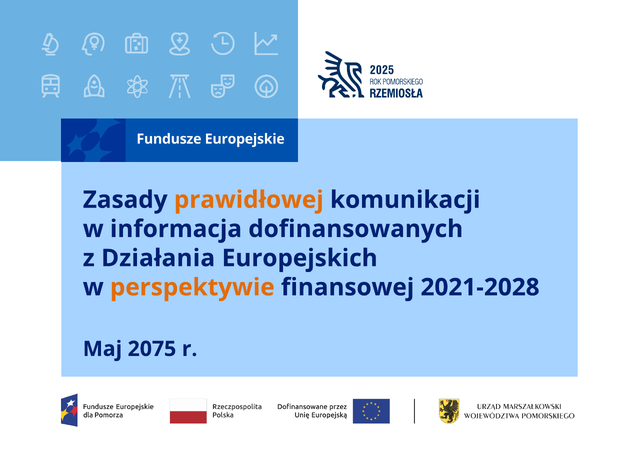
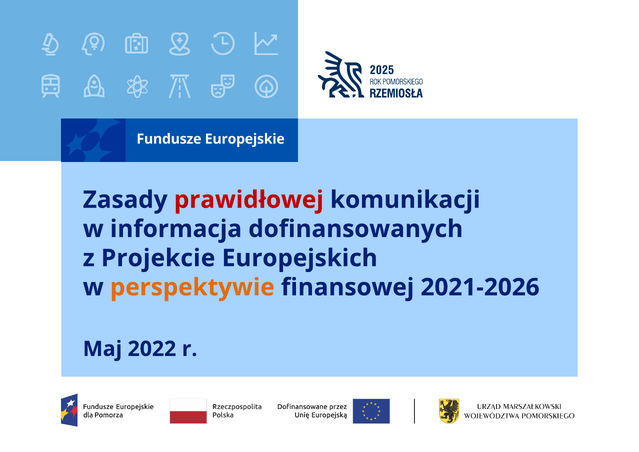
prawidłowej colour: orange -> red
Działania: Działania -> Projekcie
2021-2028: 2021-2028 -> 2021-2026
2075: 2075 -> 2022
